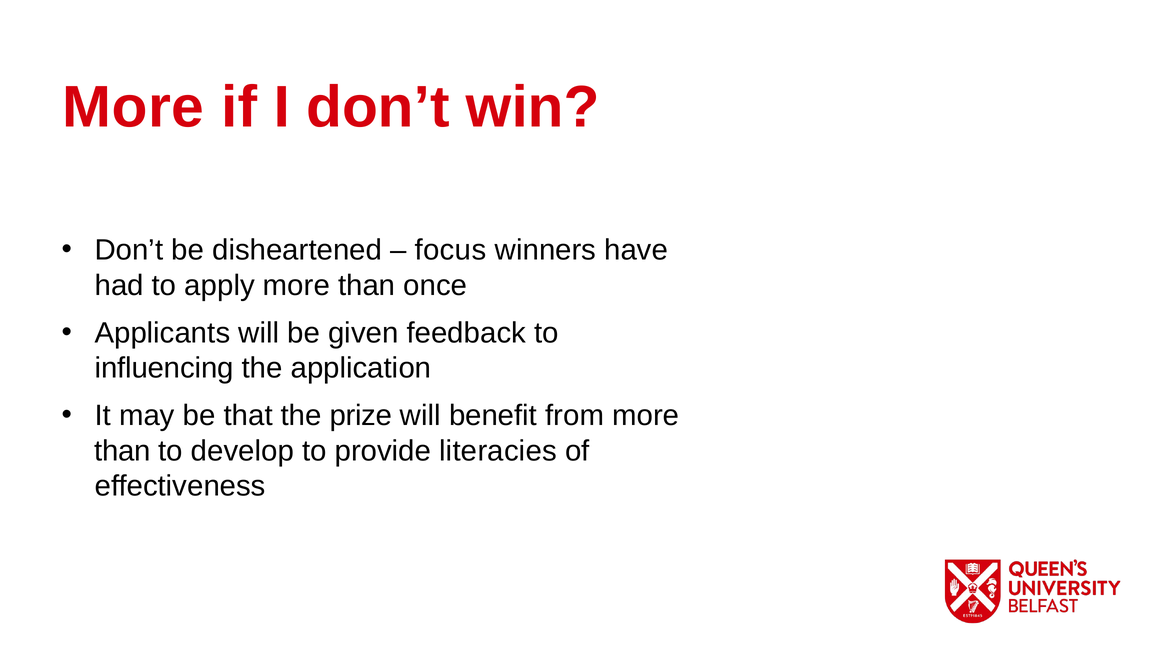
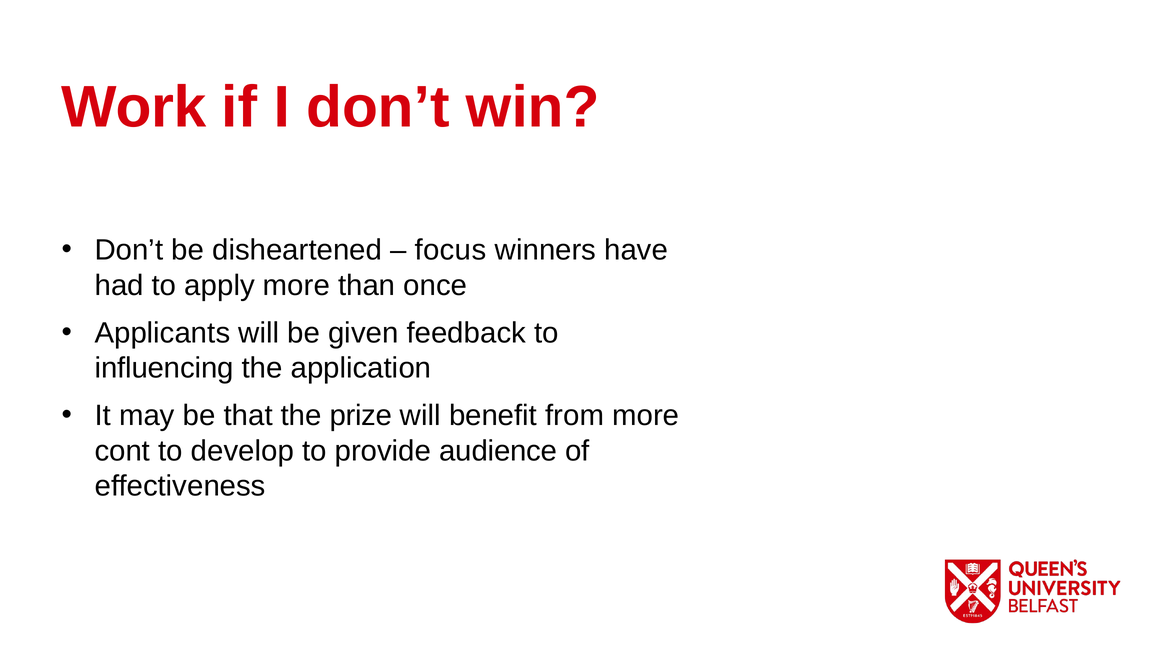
More at (133, 107): More -> Work
than at (123, 451): than -> cont
literacies: literacies -> audience
